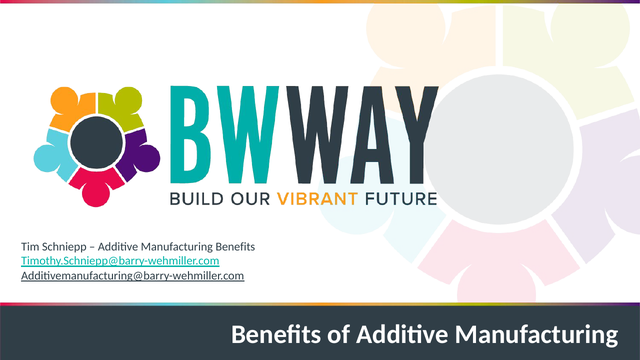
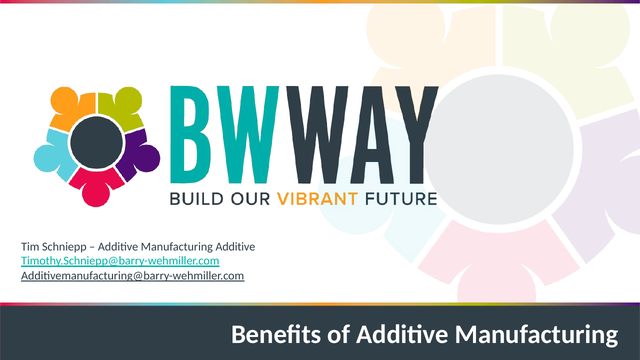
Manufacturing Benefits: Benefits -> Additive
